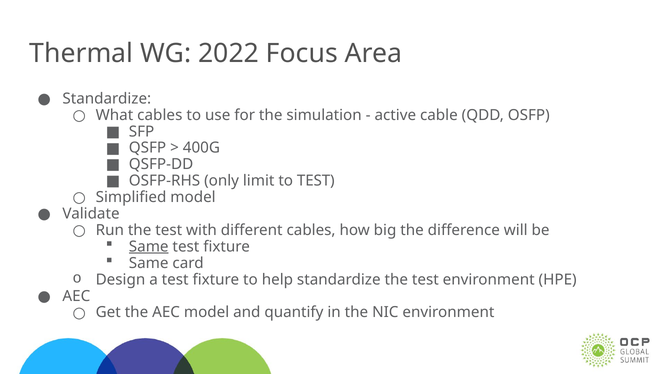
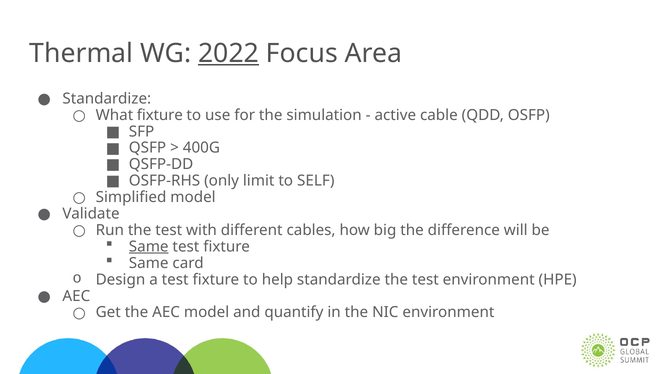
2022 underline: none -> present
What cables: cables -> fixture
to TEST: TEST -> SELF
